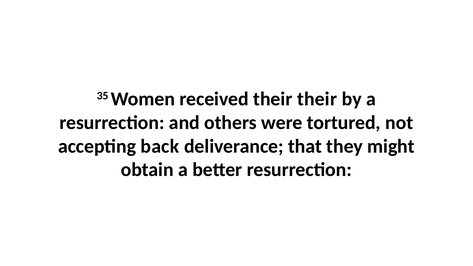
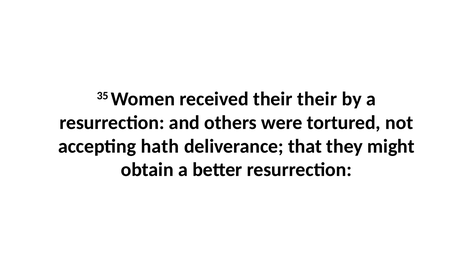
back: back -> hath
